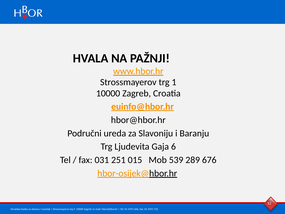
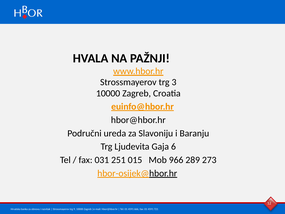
1: 1 -> 3
539: 539 -> 966
676: 676 -> 273
